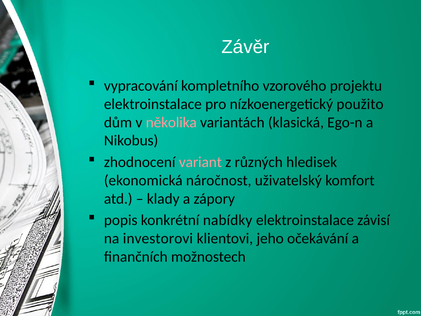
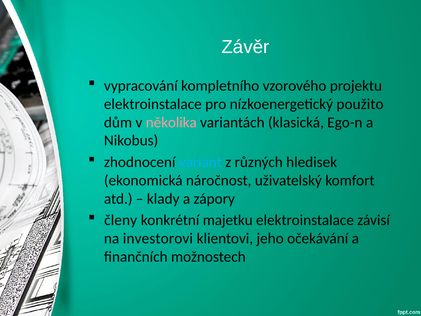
variant colour: pink -> light blue
popis: popis -> členy
nabídky: nabídky -> majetku
